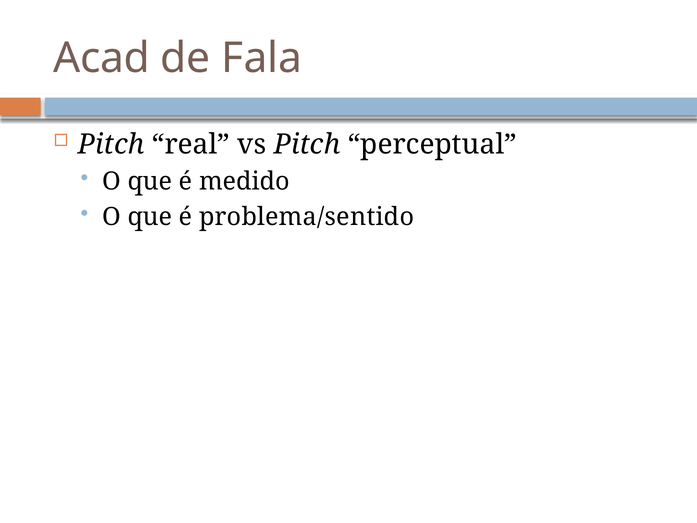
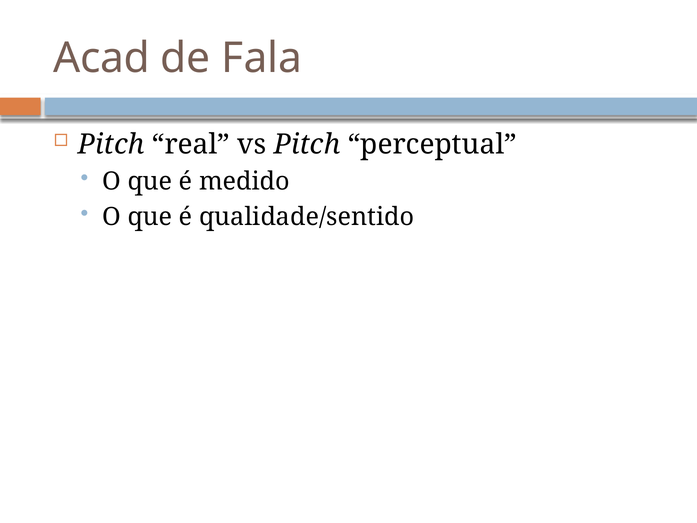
problema/sentido: problema/sentido -> qualidade/sentido
